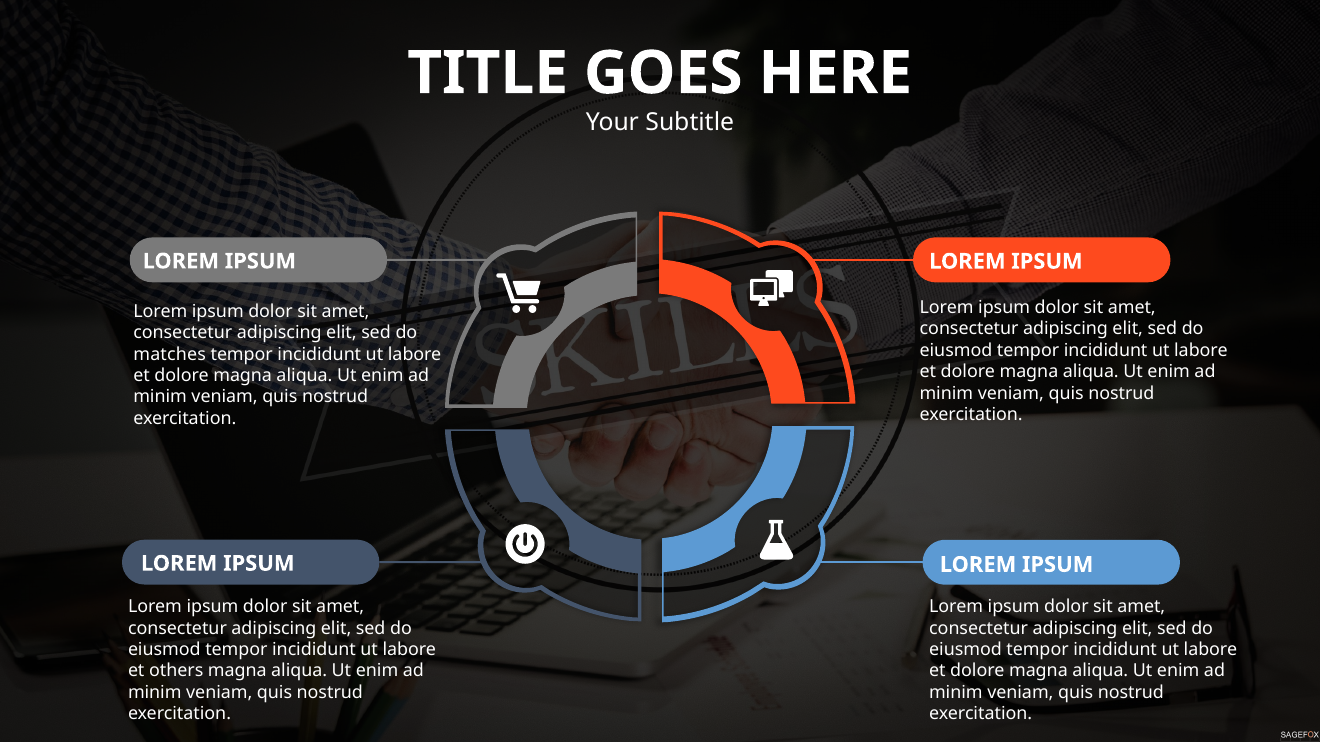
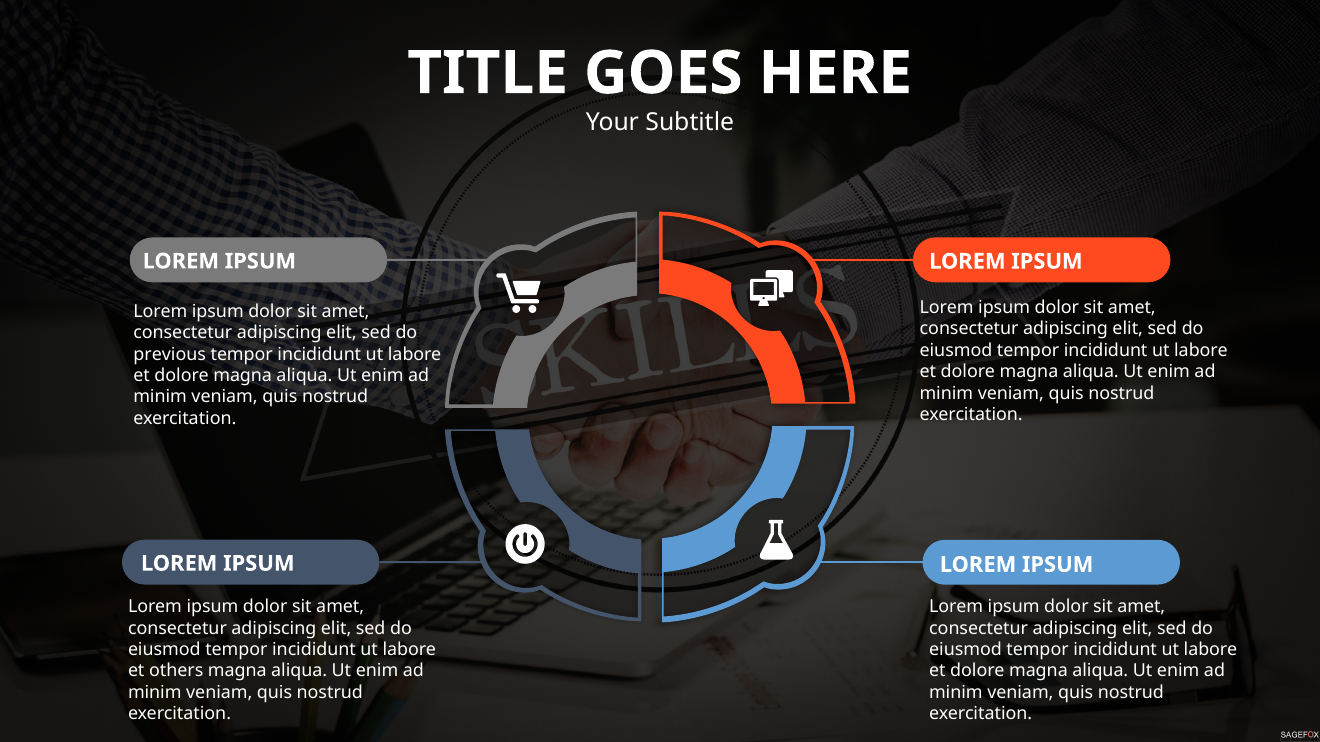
matches: matches -> previous
